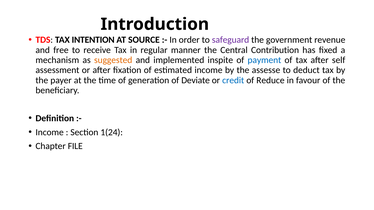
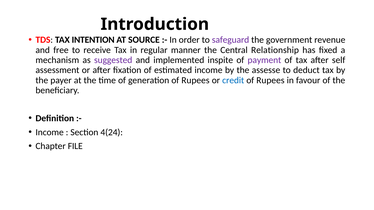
Contribution: Contribution -> Relationship
suggested colour: orange -> purple
payment colour: blue -> purple
generation of Deviate: Deviate -> Rupees
Reduce at (270, 80): Reduce -> Rupees
1(24: 1(24 -> 4(24
